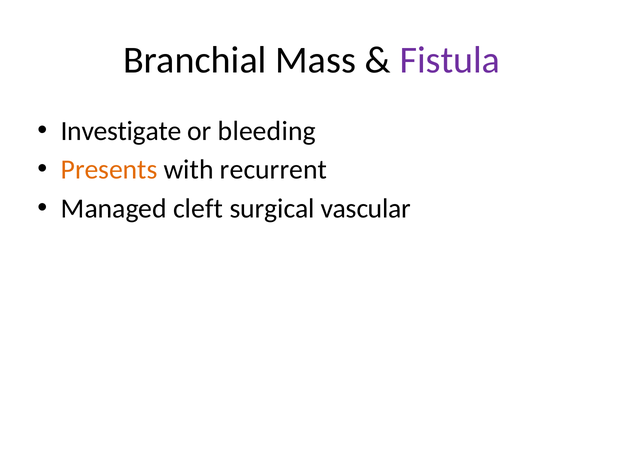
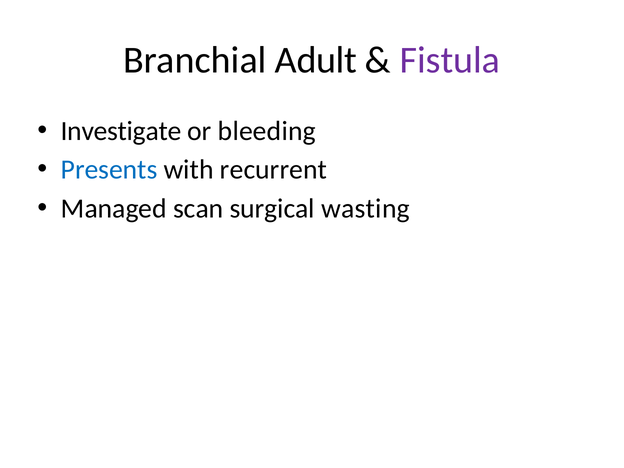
Mass: Mass -> Adult
Presents colour: orange -> blue
cleft: cleft -> scan
vascular: vascular -> wasting
